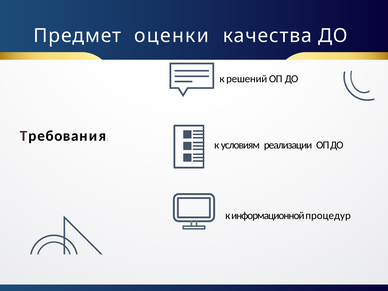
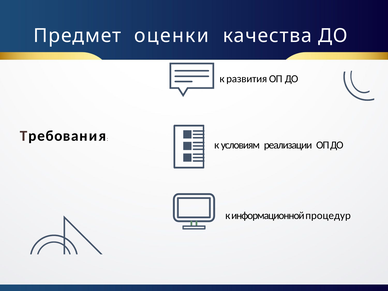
решений: решений -> развития
